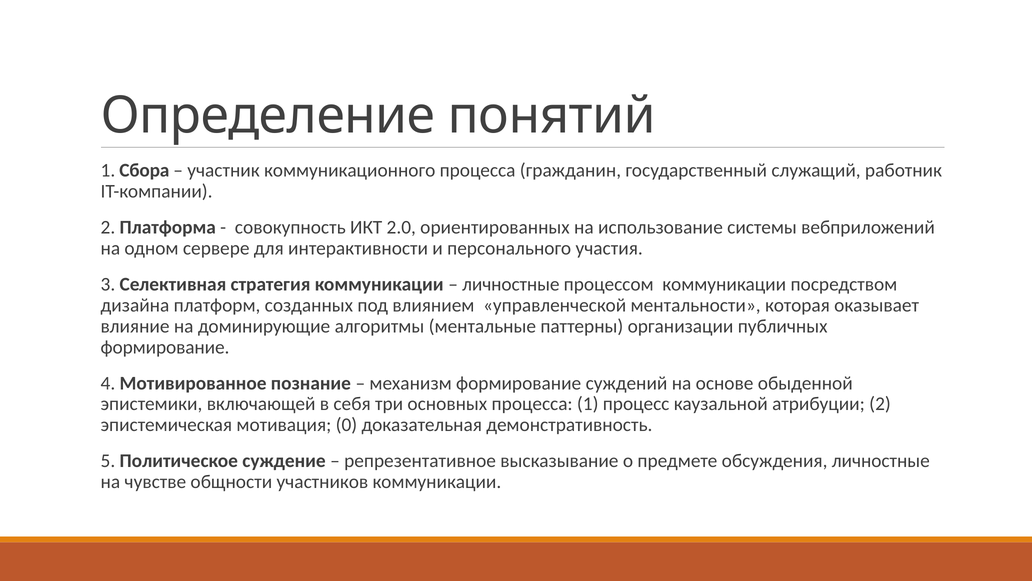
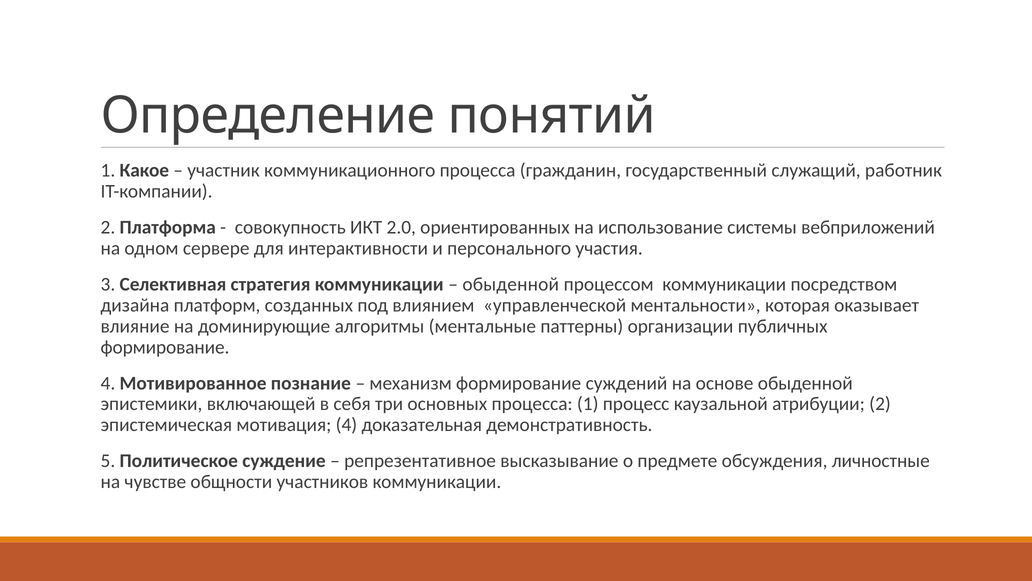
Сбора: Сбора -> Какое
личностные at (511, 284): личностные -> обыденной
мотивация 0: 0 -> 4
